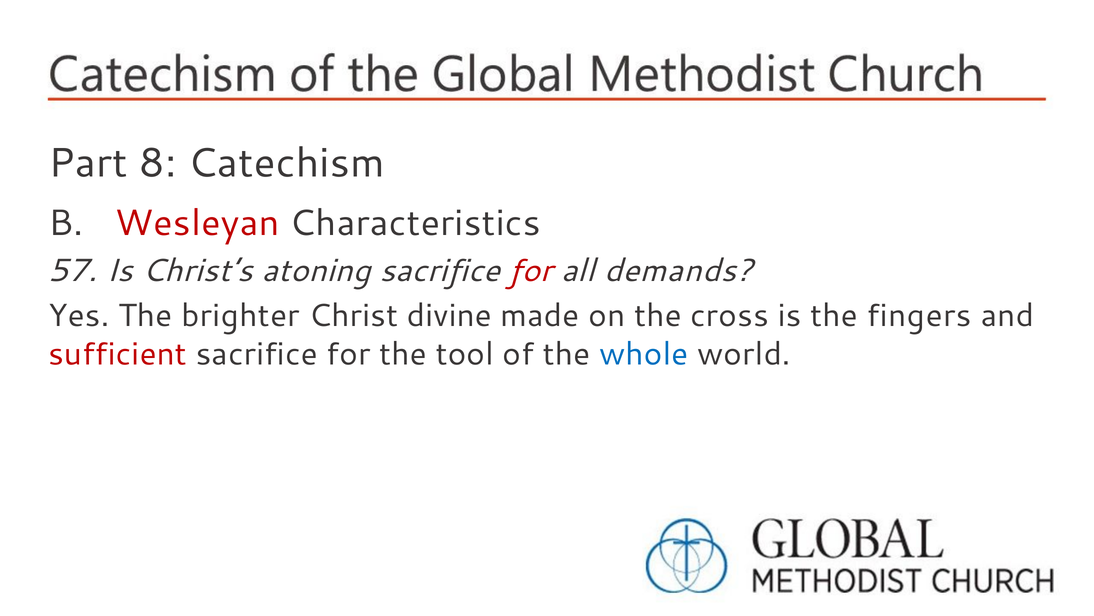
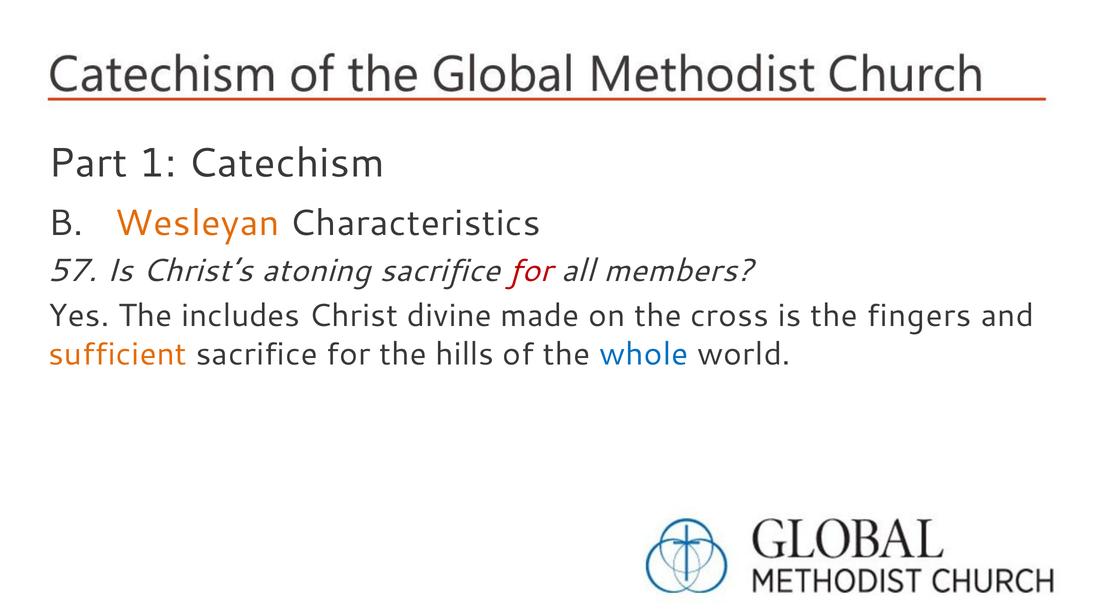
8: 8 -> 1
Wesleyan colour: red -> orange
demands: demands -> members
brighter: brighter -> includes
sufficient colour: red -> orange
tool: tool -> hills
